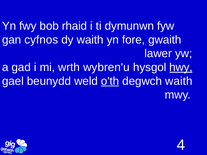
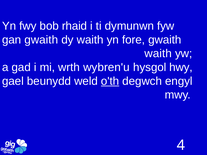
gan cyfnos: cyfnos -> gwaith
lawer at (158, 54): lawer -> waith
hwy underline: present -> none
degwch waith: waith -> engyl
